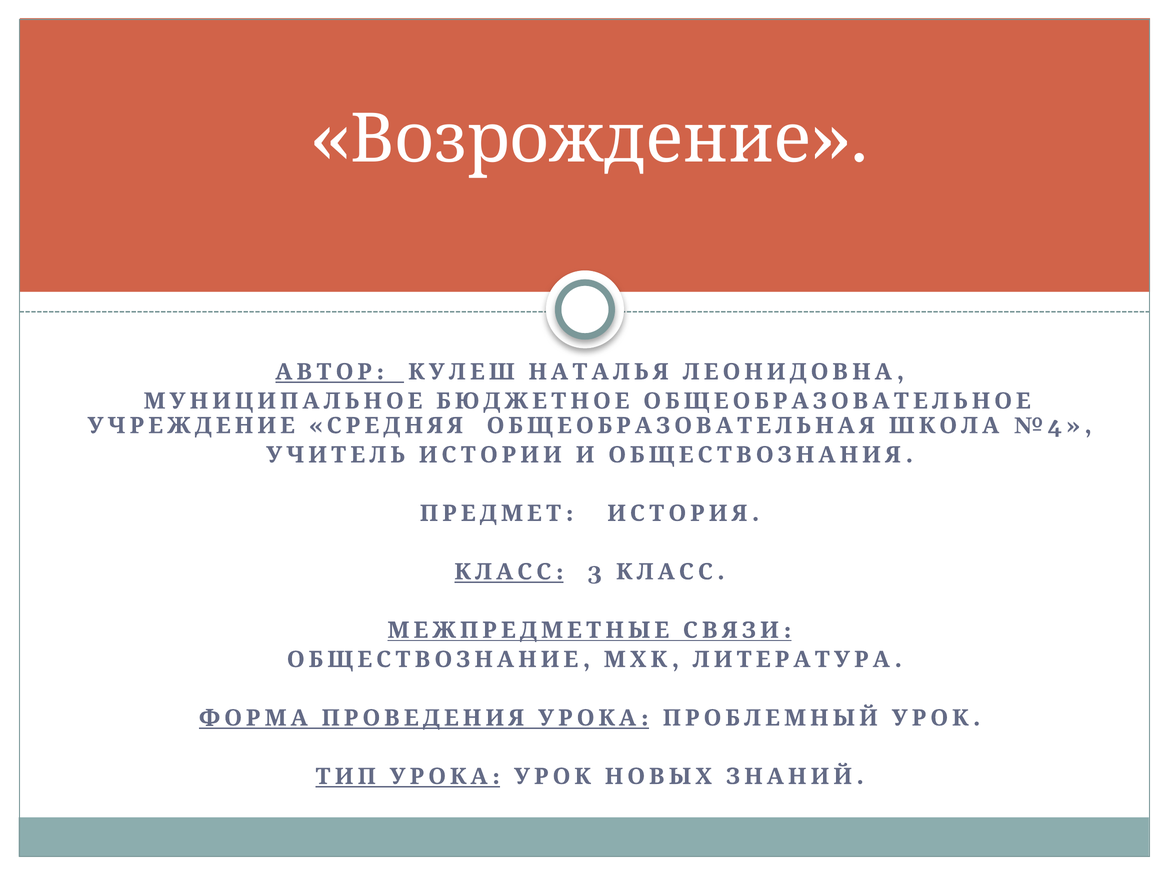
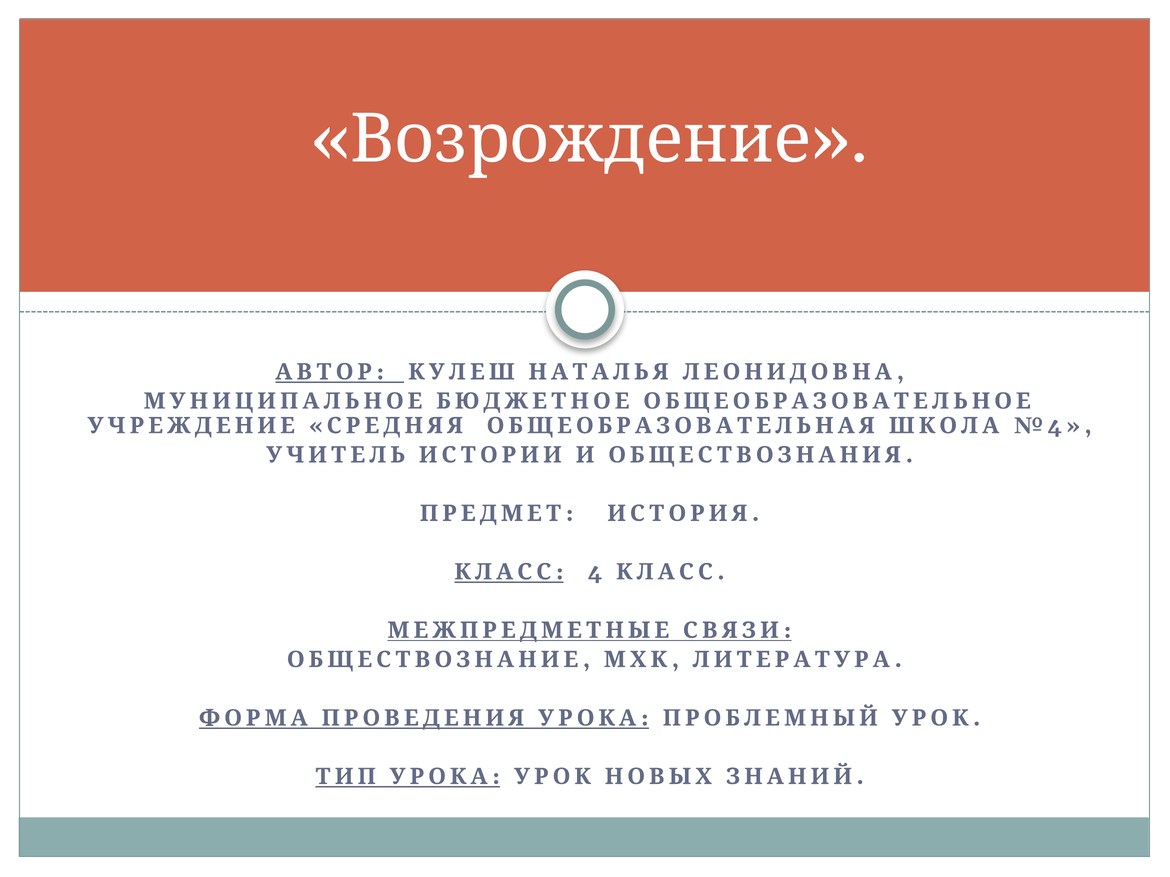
3: 3 -> 4
